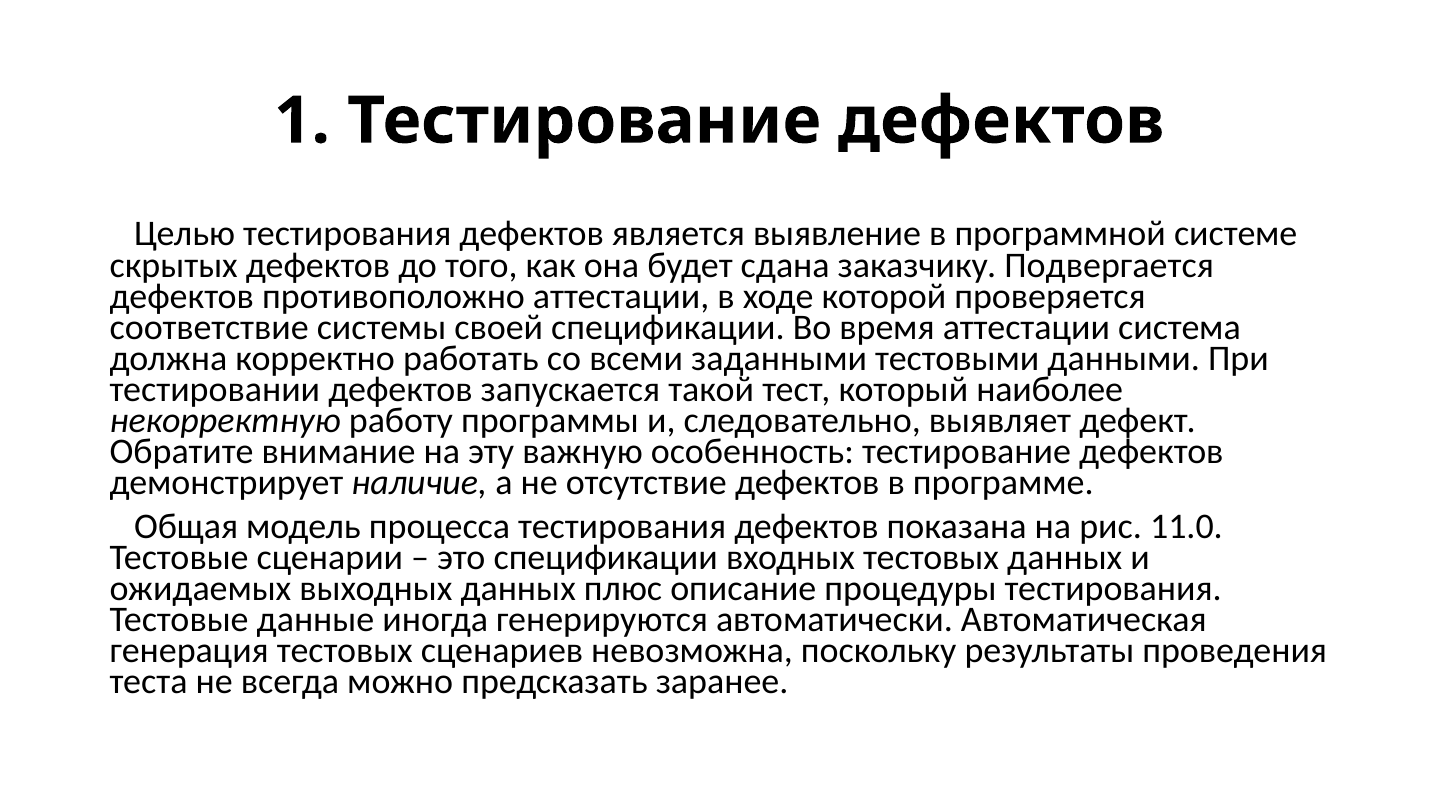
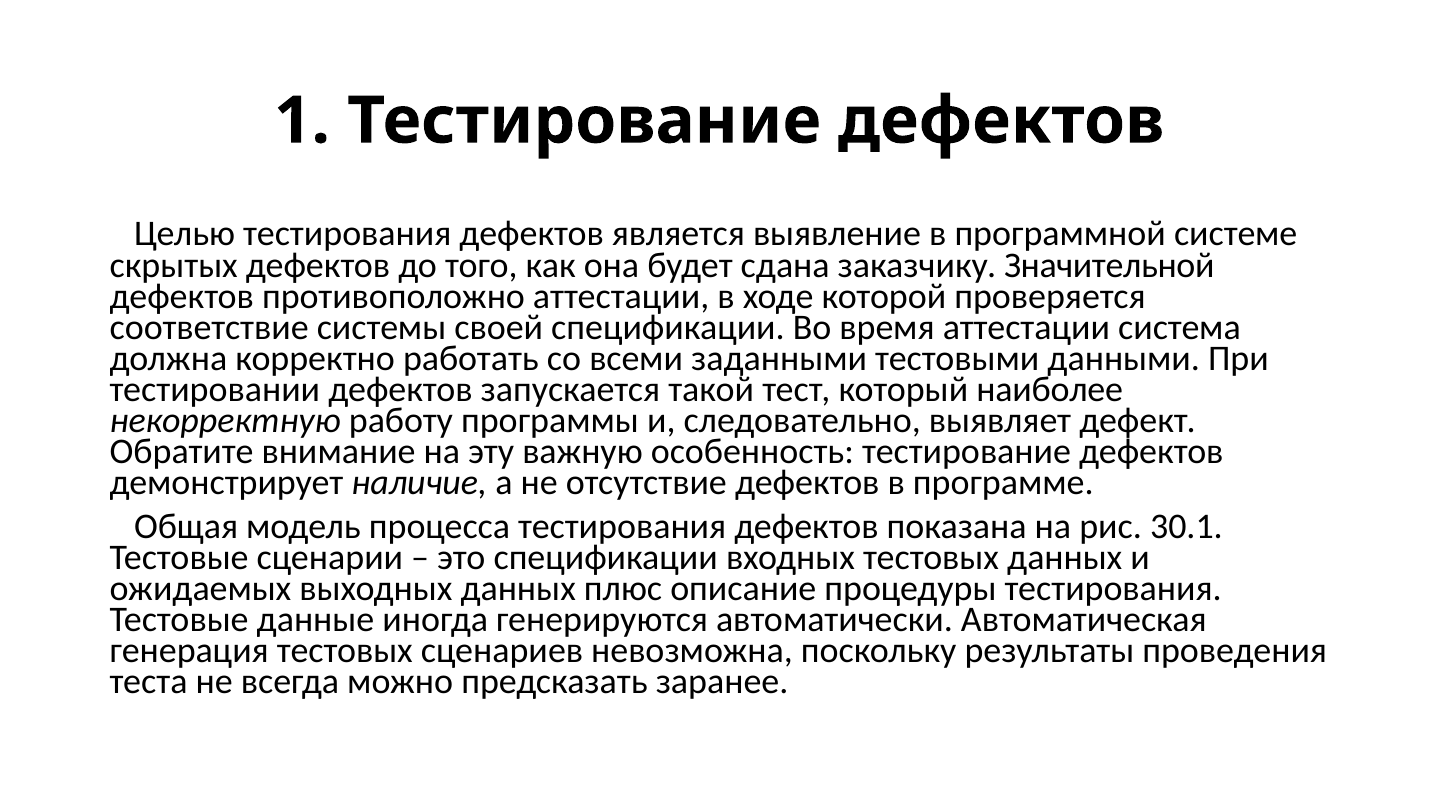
Подвергается: Подвергается -> Значительной
11.0: 11.0 -> 30.1
